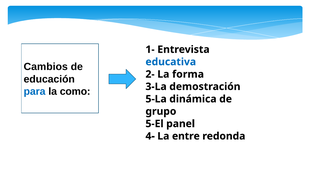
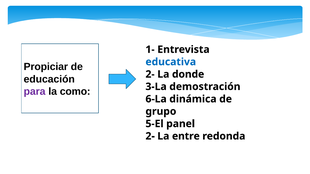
Cambios: Cambios -> Propiciar
forma: forma -> donde
para colour: blue -> purple
5-La: 5-La -> 6-La
4- at (150, 136): 4- -> 2-
